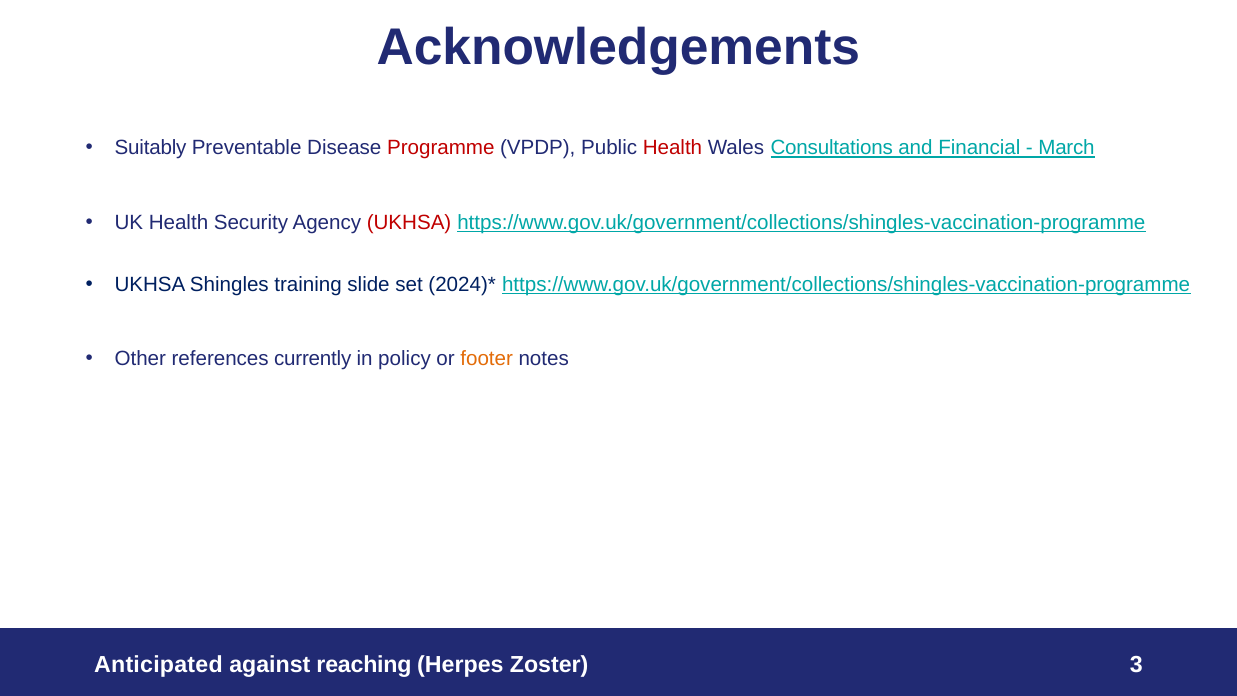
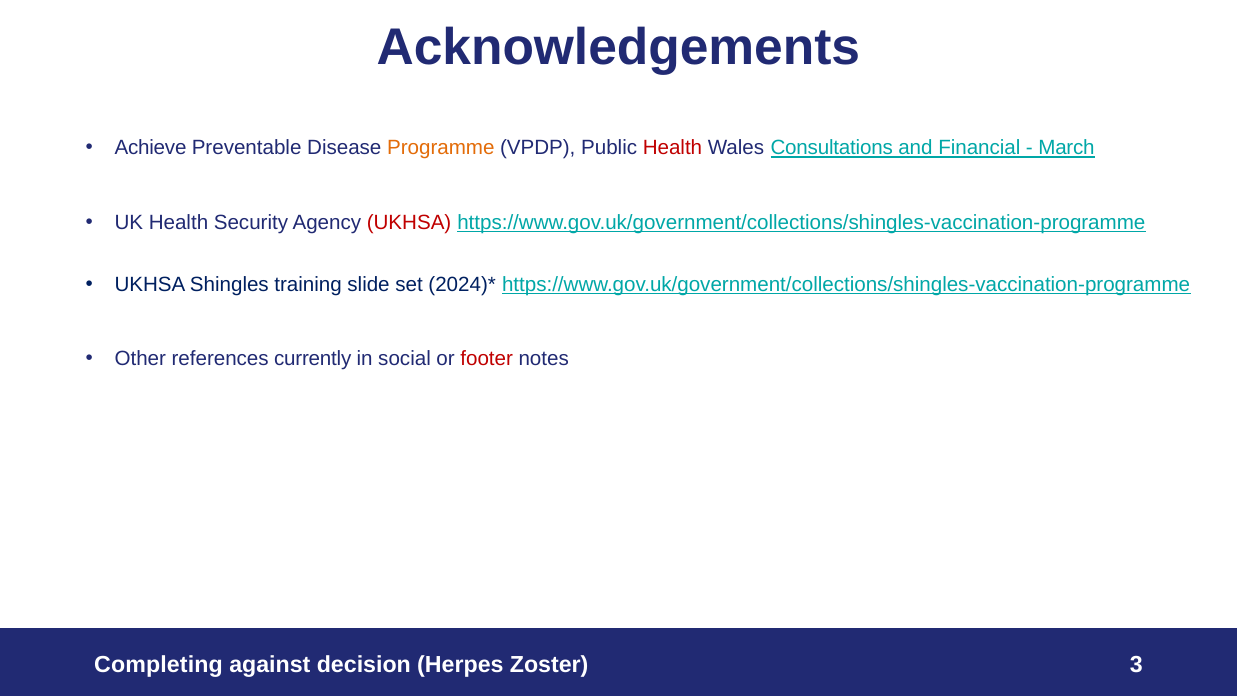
Suitably: Suitably -> Achieve
Programme colour: red -> orange
policy: policy -> social
footer colour: orange -> red
Anticipated: Anticipated -> Completing
reaching: reaching -> decision
